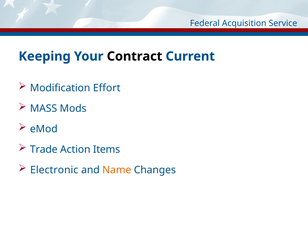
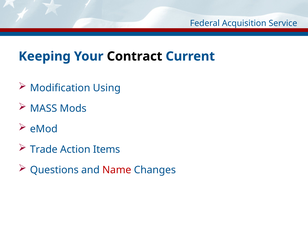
Effort: Effort -> Using
Electronic: Electronic -> Questions
Name colour: orange -> red
